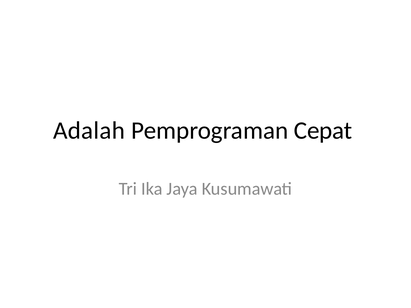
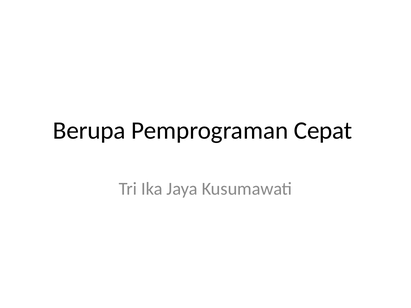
Adalah: Adalah -> Berupa
